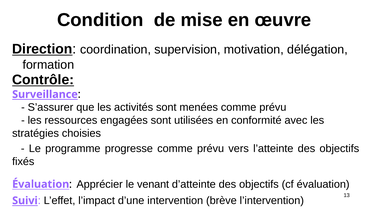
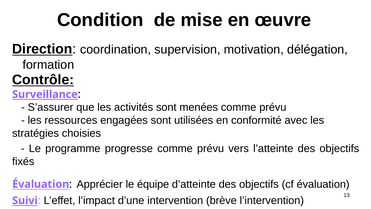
venant: venant -> équipe
